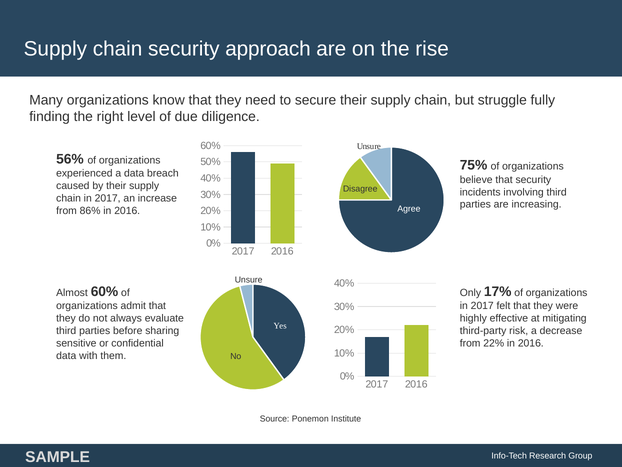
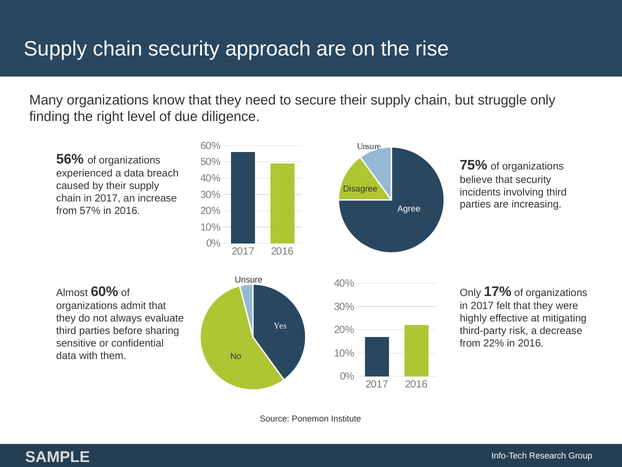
struggle fully: fully -> only
86%: 86% -> 57%
